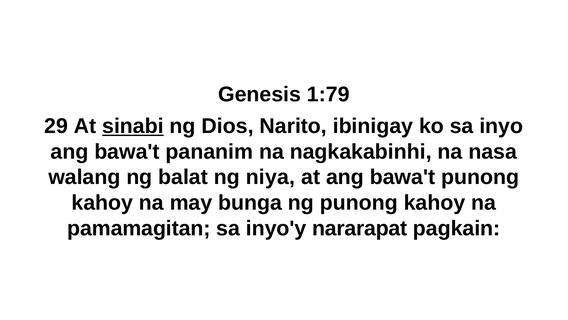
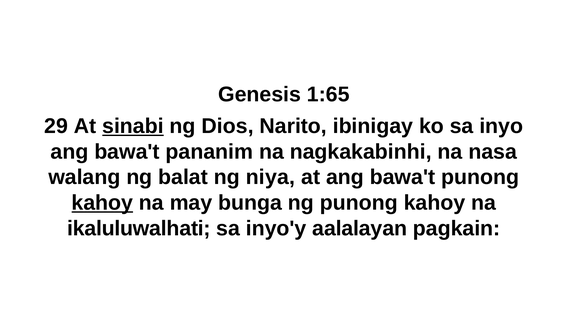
1:79: 1:79 -> 1:65
kahoy at (102, 203) underline: none -> present
pamamagitan: pamamagitan -> ikaluluwalhati
nararapat: nararapat -> aalalayan
